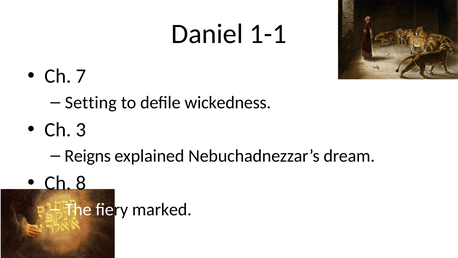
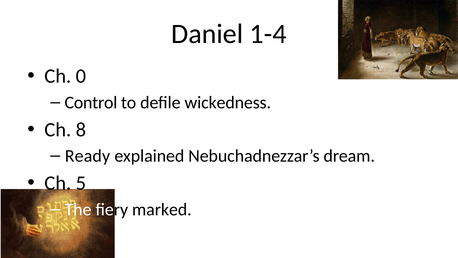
1-1: 1-1 -> 1-4
7: 7 -> 0
Setting: Setting -> Control
3: 3 -> 8
Reigns: Reigns -> Ready
8: 8 -> 5
